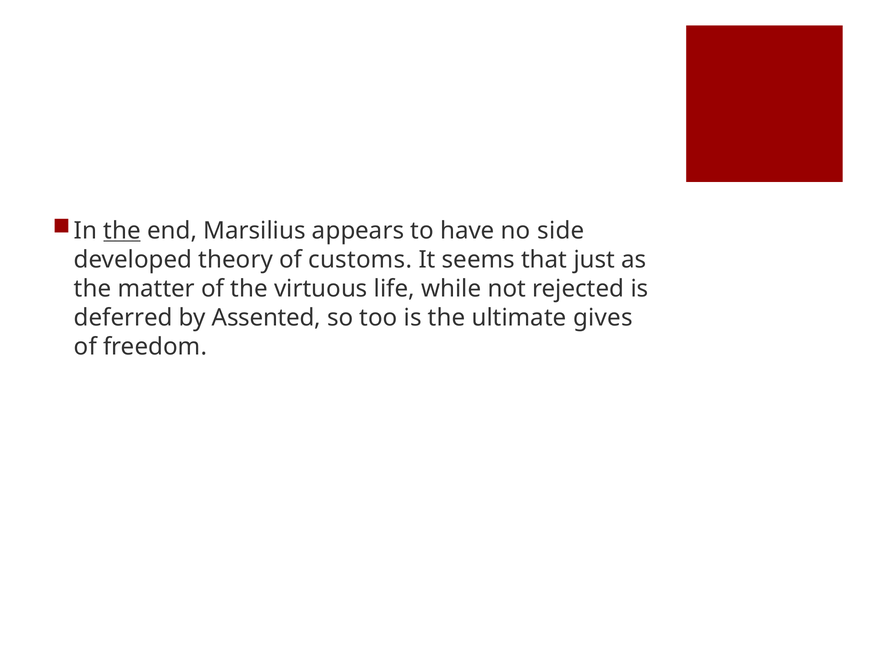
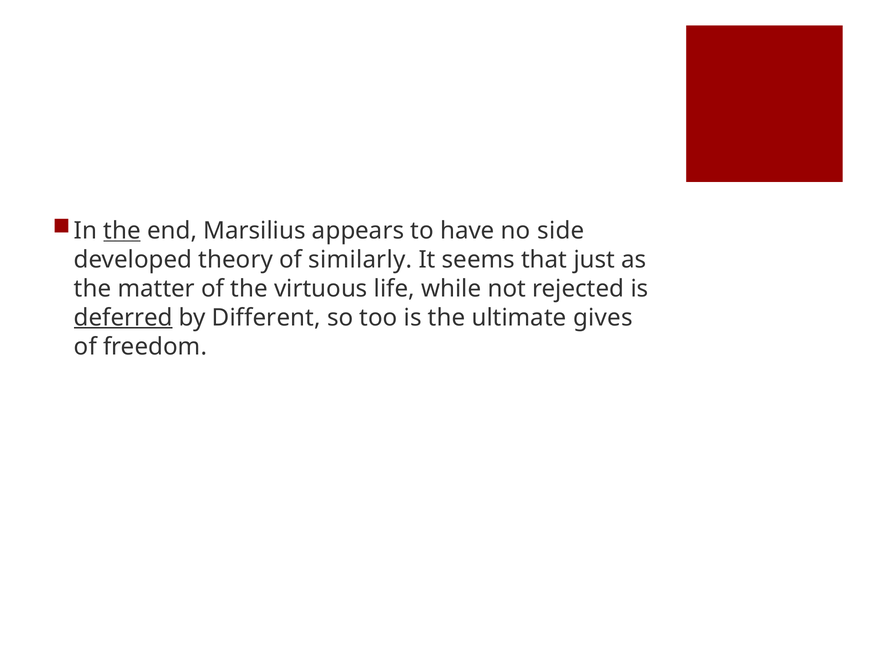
customs: customs -> similarly
deferred underline: none -> present
Assented: Assented -> Different
